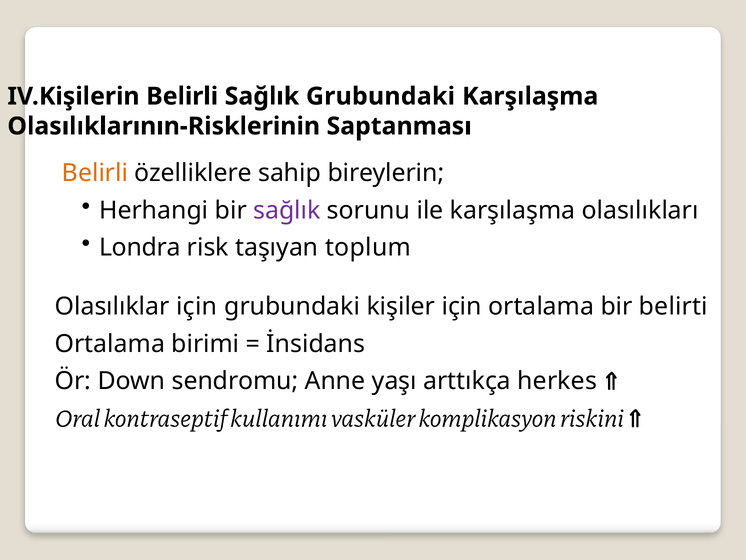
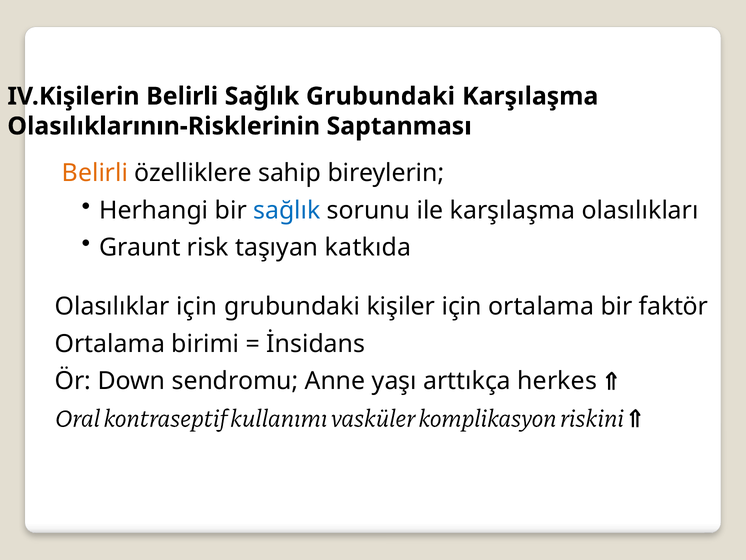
sağlık at (287, 210) colour: purple -> blue
Londra: Londra -> Graunt
toplum: toplum -> katkıda
belirti: belirti -> faktör
